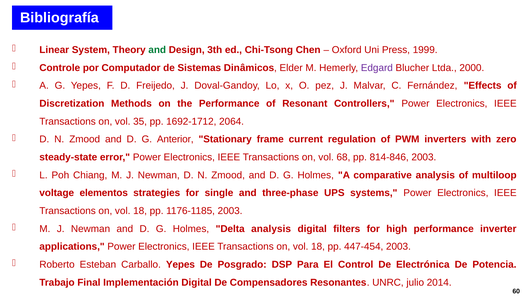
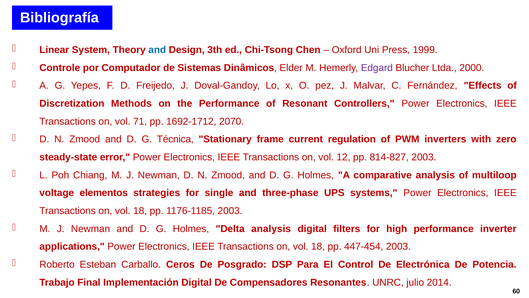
and at (157, 50) colour: green -> blue
35: 35 -> 71
2064: 2064 -> 2070
Anterior: Anterior -> Técnica
68: 68 -> 12
814-846: 814-846 -> 814-827
Carballo Yepes: Yepes -> Ceros
